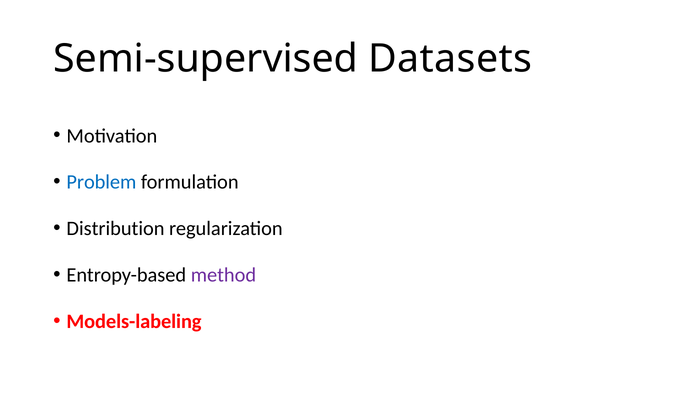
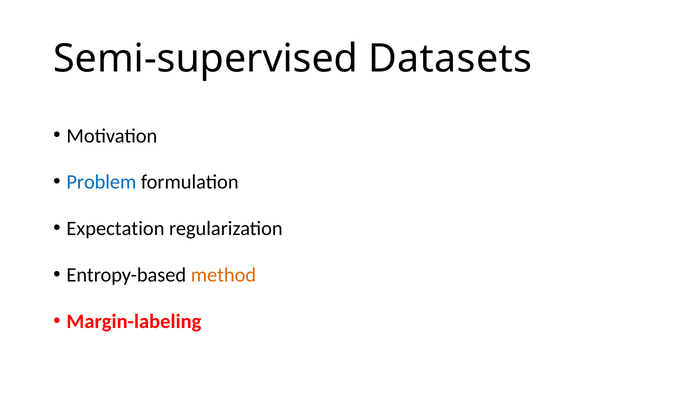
Distribution: Distribution -> Expectation
method colour: purple -> orange
Models-labeling: Models-labeling -> Margin-labeling
